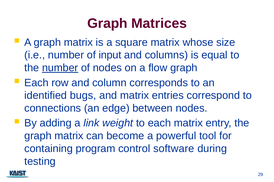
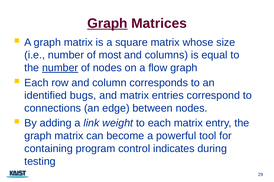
Graph at (107, 23) underline: none -> present
input: input -> most
software: software -> indicates
